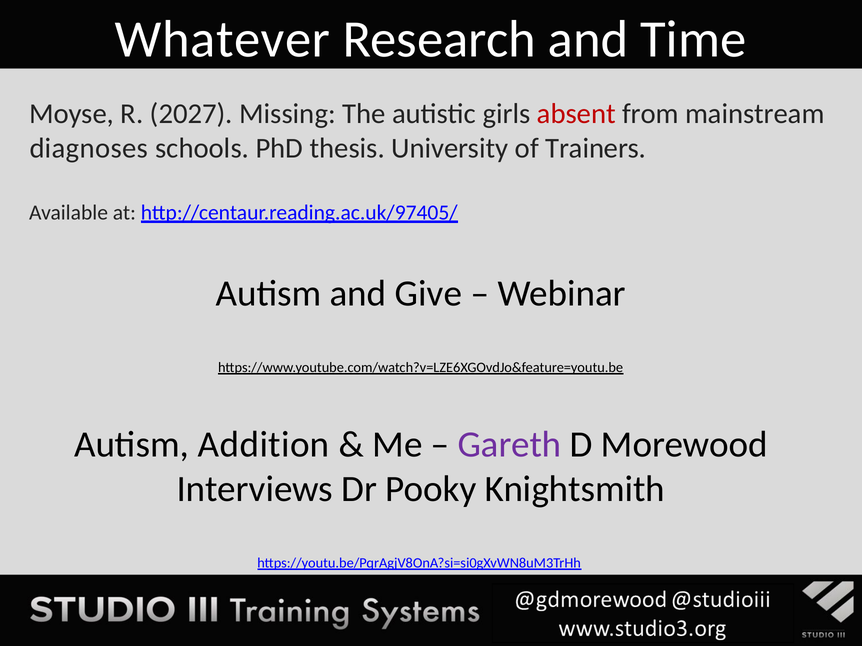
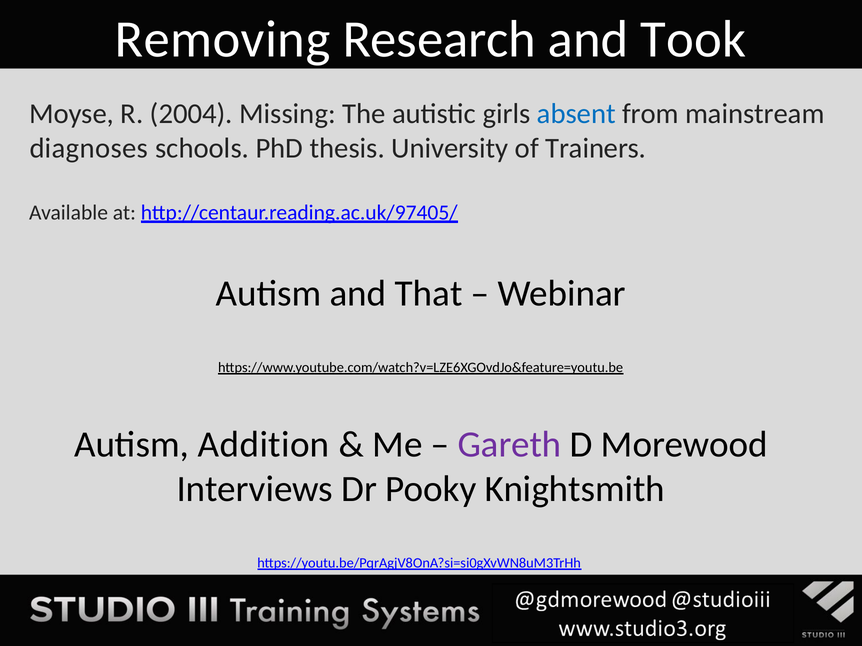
Whatever: Whatever -> Removing
Time: Time -> Took
2027: 2027 -> 2004
absent colour: red -> blue
Give: Give -> That
